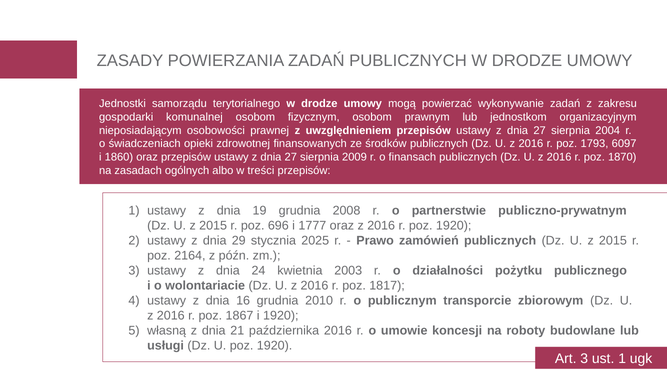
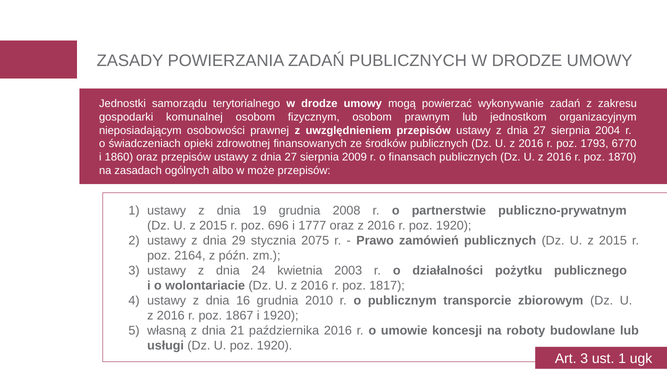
6097: 6097 -> 6770
treści: treści -> może
2025: 2025 -> 2075
